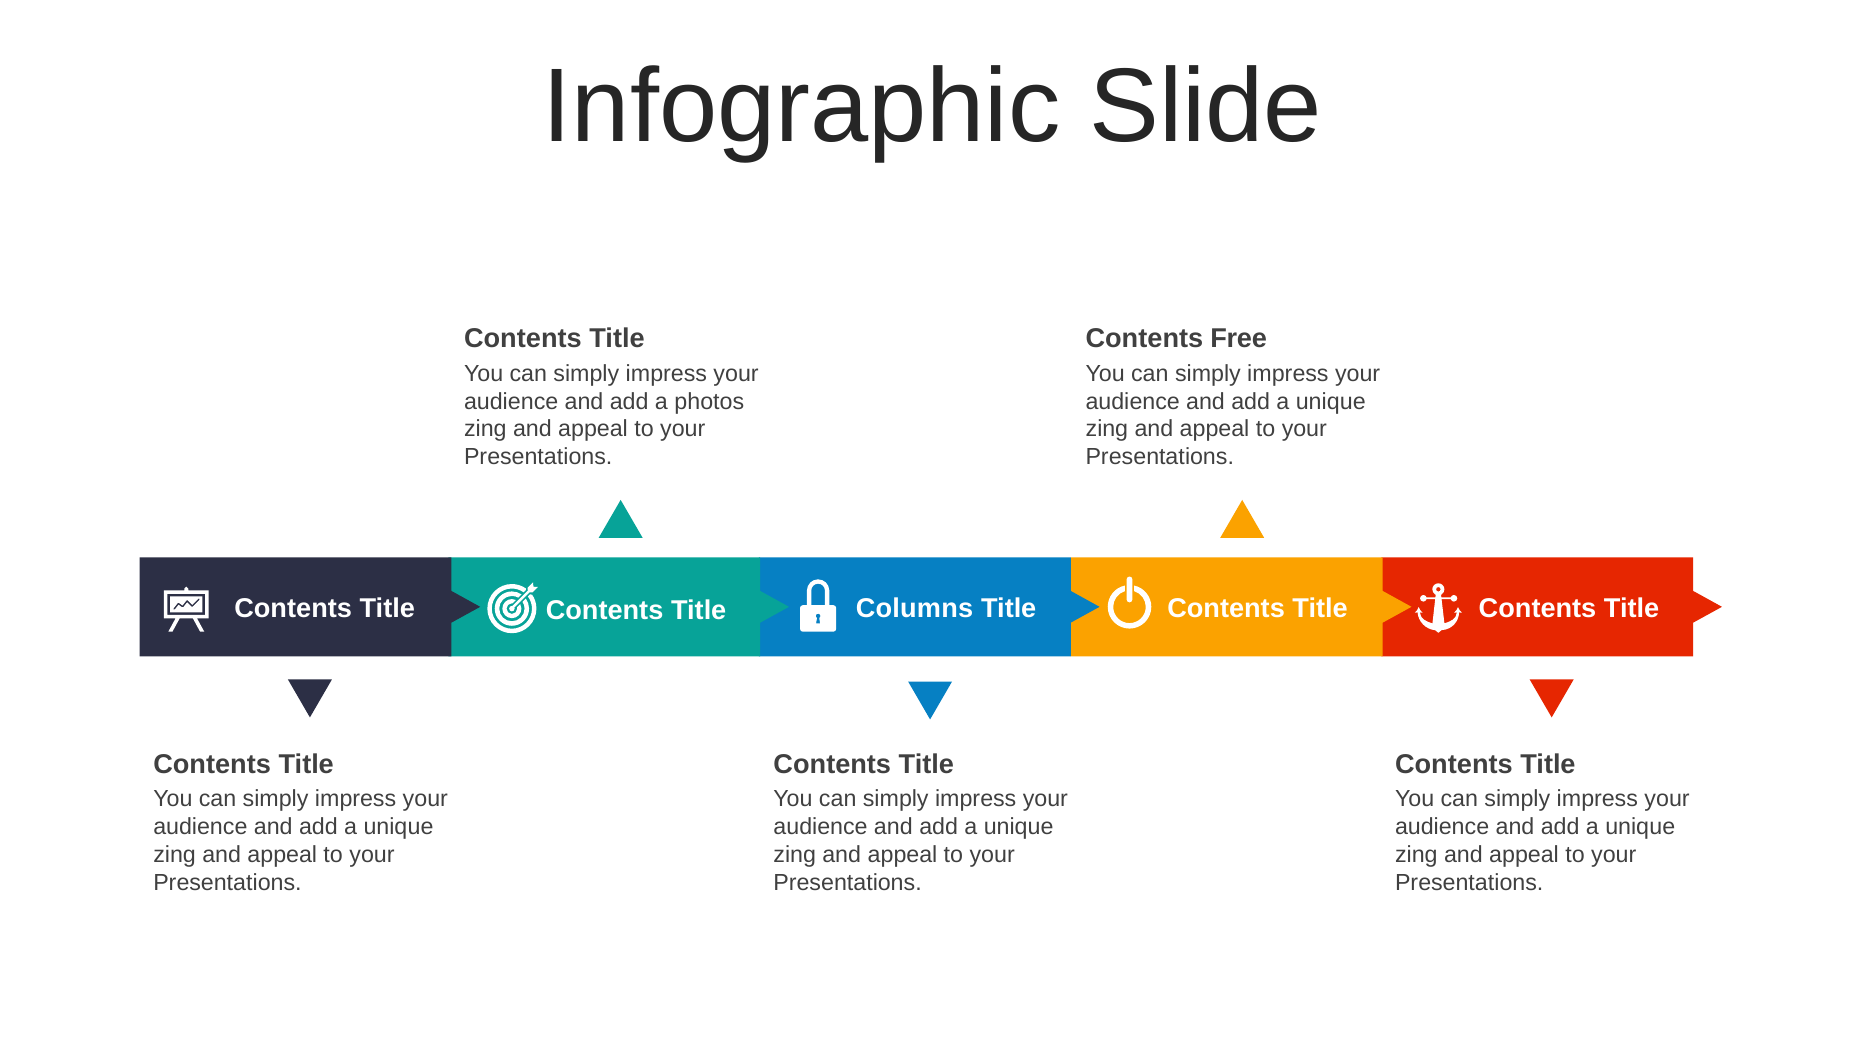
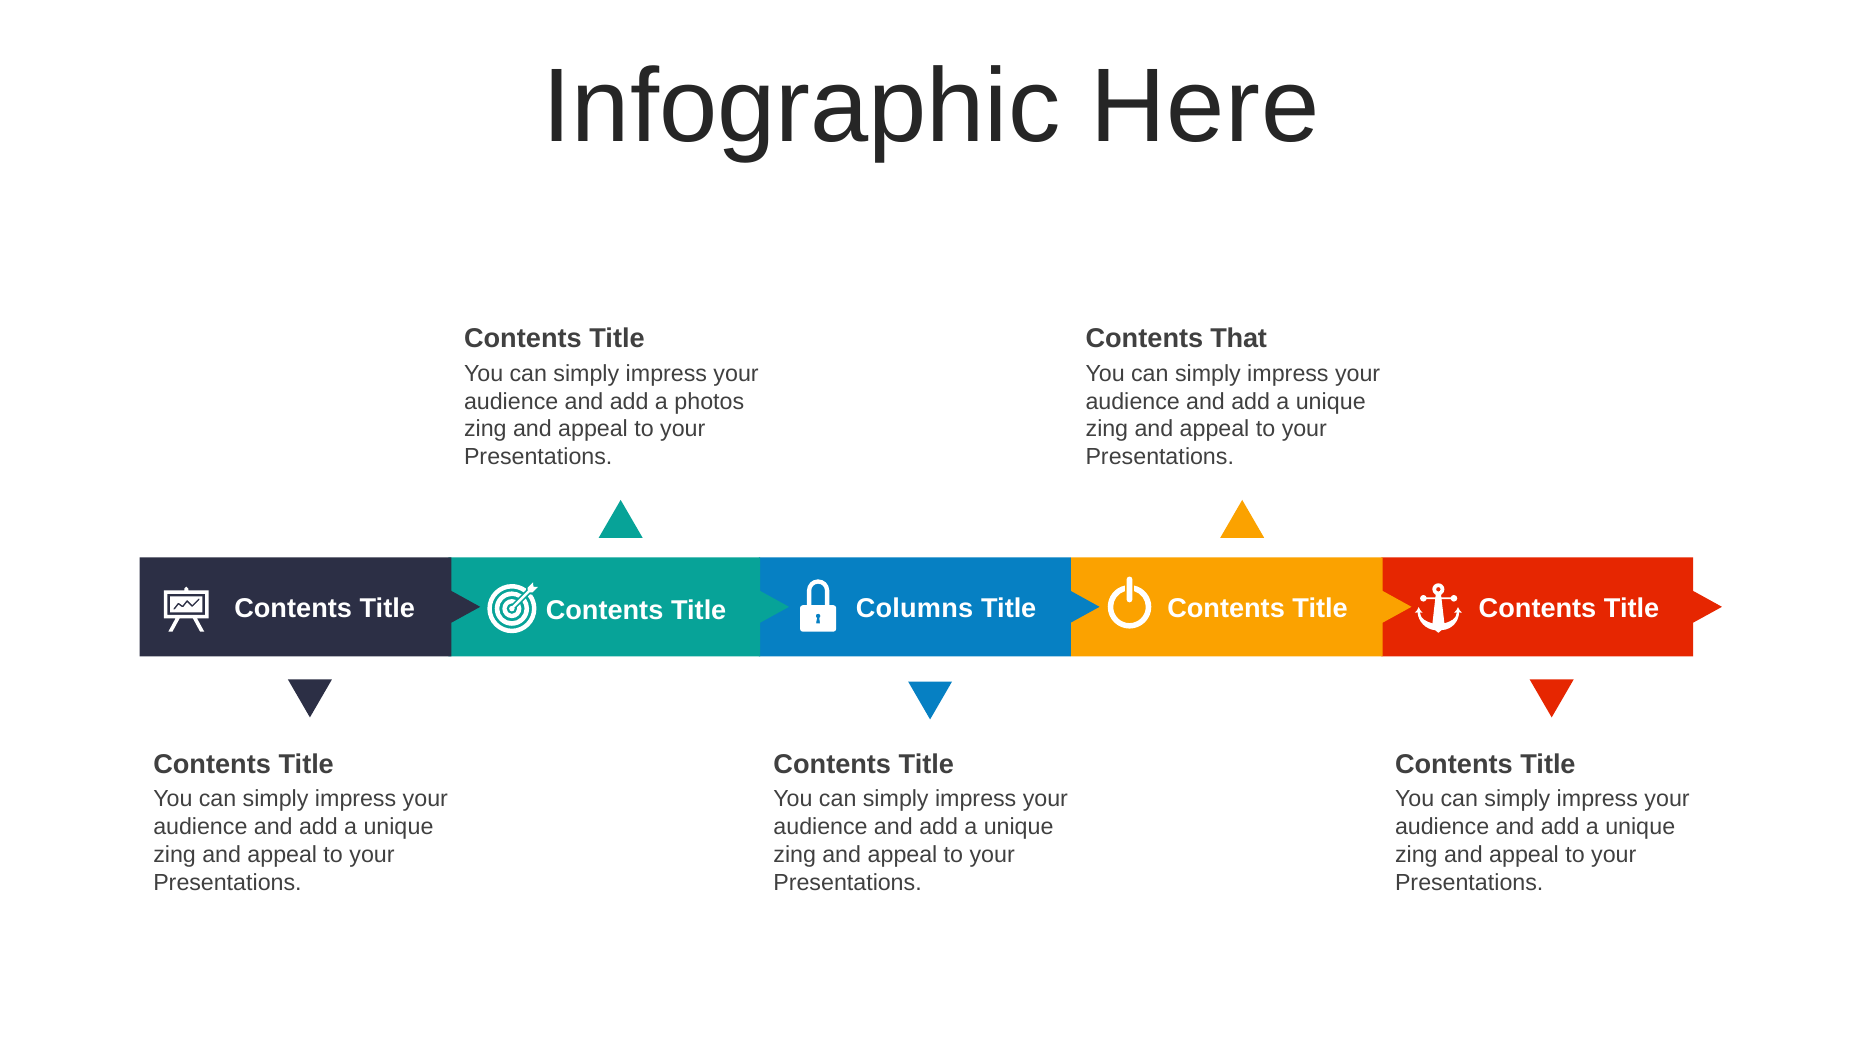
Slide: Slide -> Here
Free: Free -> That
